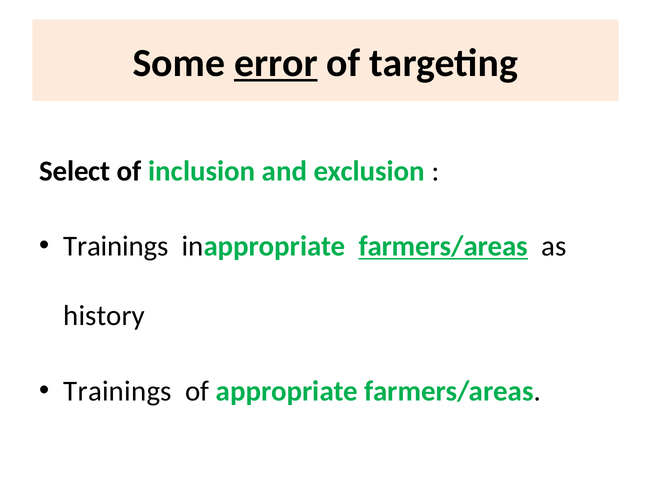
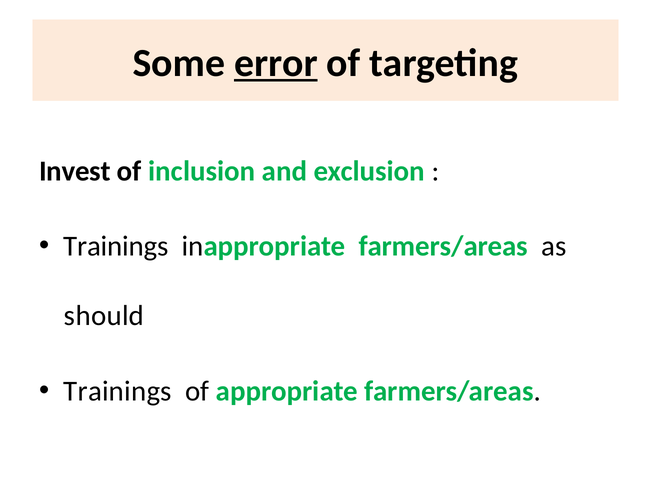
Select: Select -> Invest
farmers/areas at (443, 247) underline: present -> none
history: history -> should
